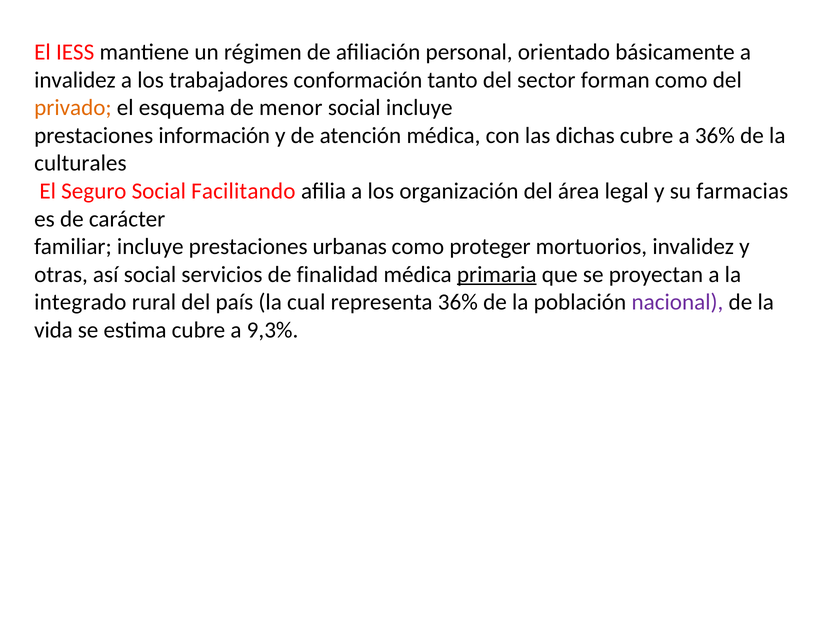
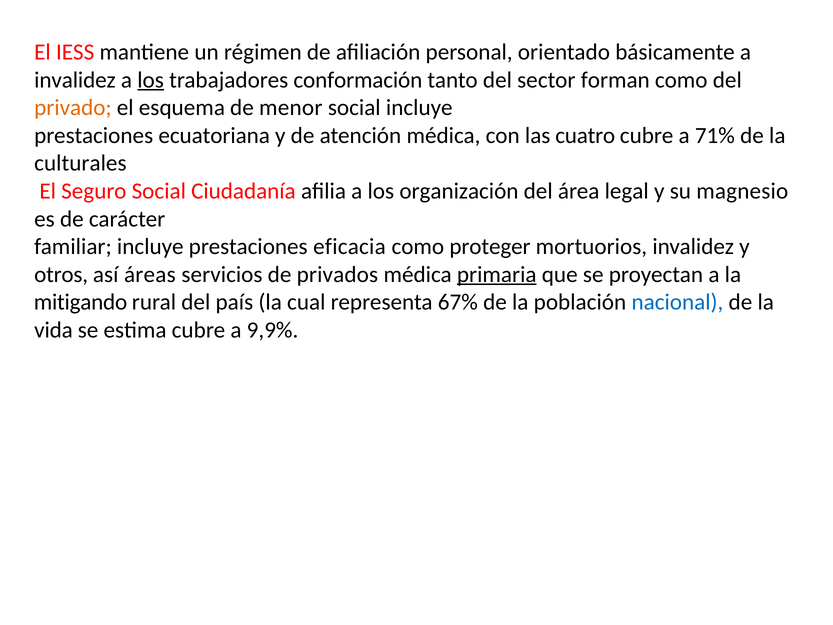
los at (151, 80) underline: none -> present
información: información -> ecuatoriana
dichas: dichas -> cuatro
a 36%: 36% -> 71%
Facilitando: Facilitando -> Ciudadanía
farmacias: farmacias -> magnesio
urbanas: urbanas -> eficacia
otras: otras -> otros
así social: social -> áreas
finalidad: finalidad -> privados
integrado: integrado -> mitigando
representa 36%: 36% -> 67%
nacional colour: purple -> blue
9,3%: 9,3% -> 9,9%
